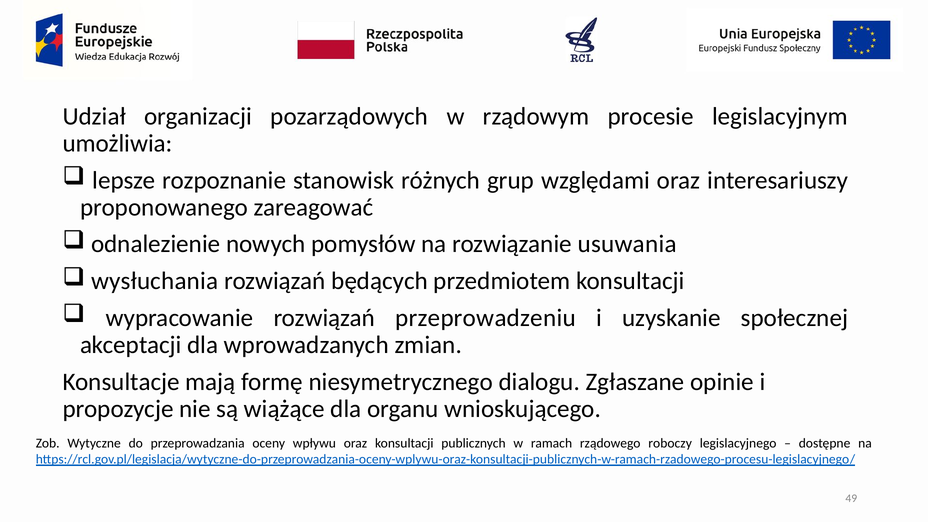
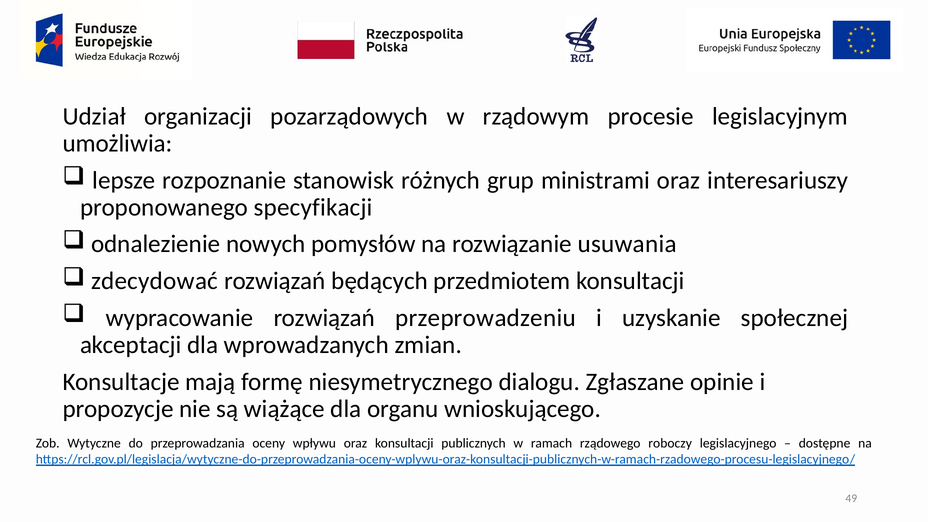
względami: względami -> ministrami
zareagować: zareagować -> specyfikacji
wysłuchania: wysłuchania -> zdecydować
